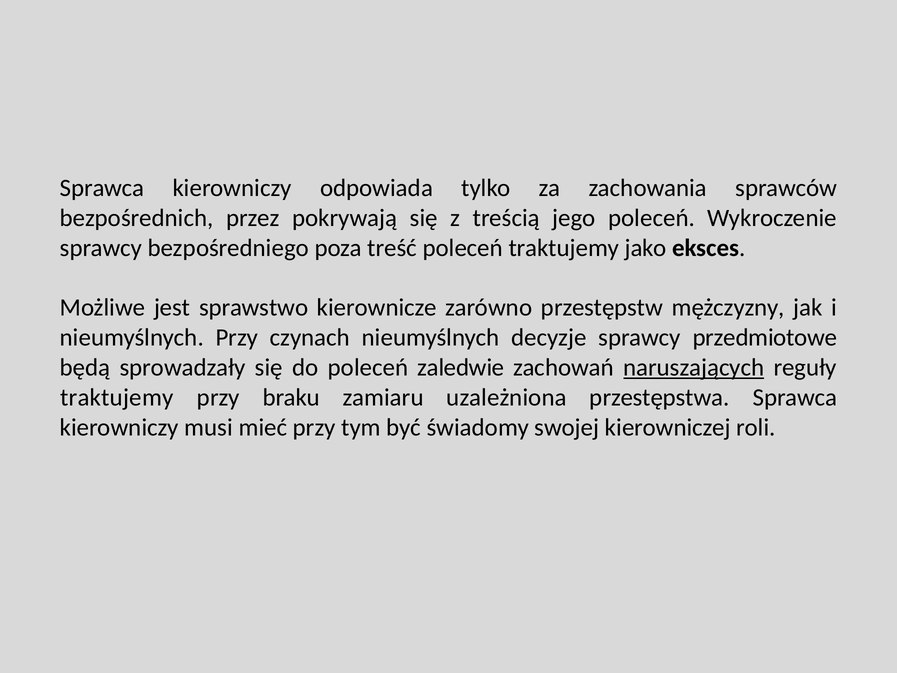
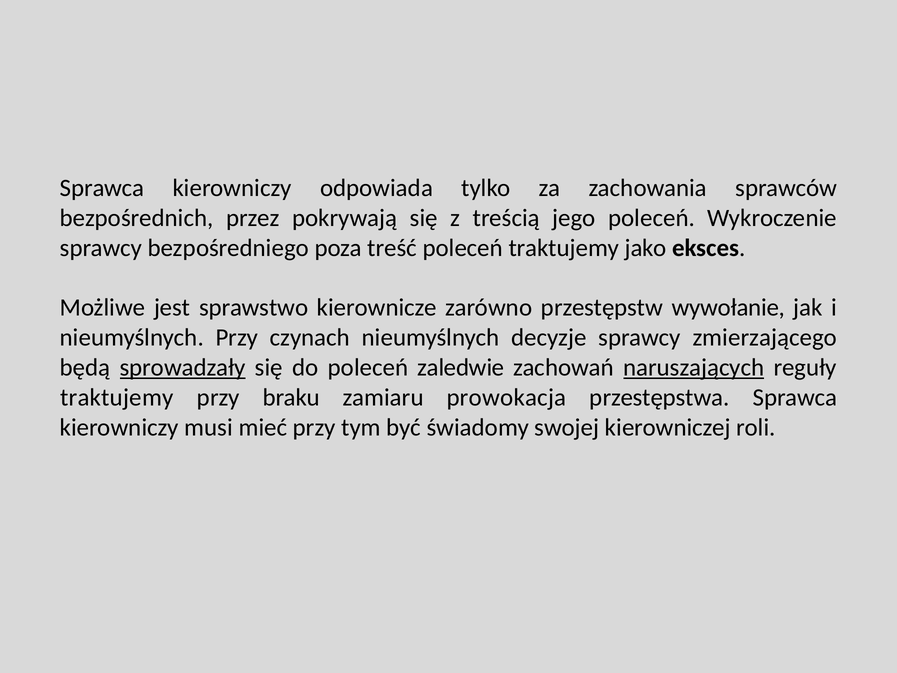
mężczyzny: mężczyzny -> wywołanie
przedmiotowe: przedmiotowe -> zmierzającego
sprowadzały underline: none -> present
uzależniona: uzależniona -> prowokacja
